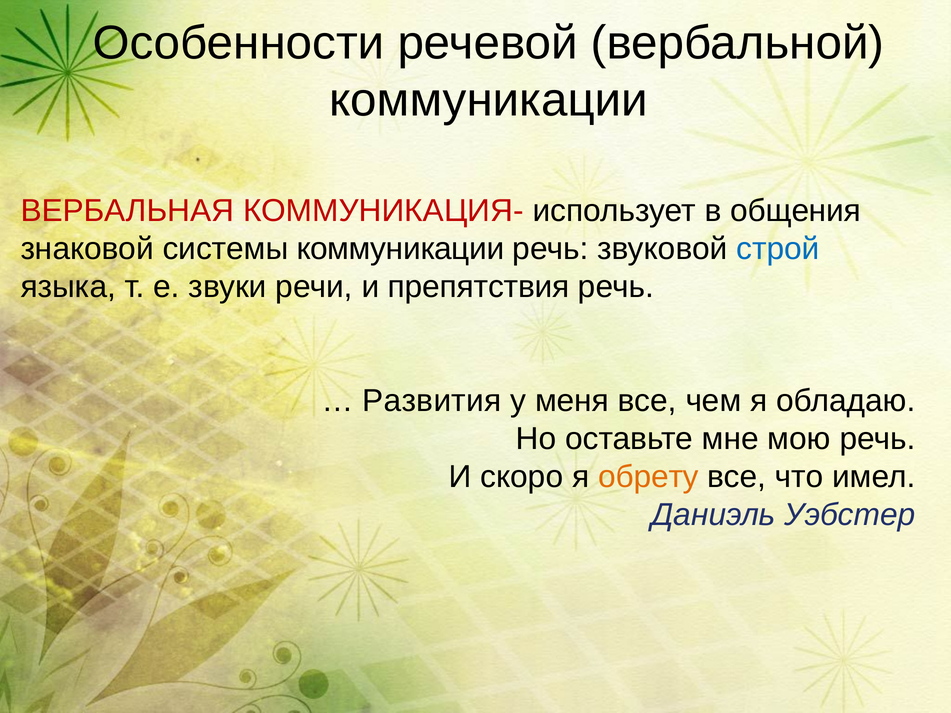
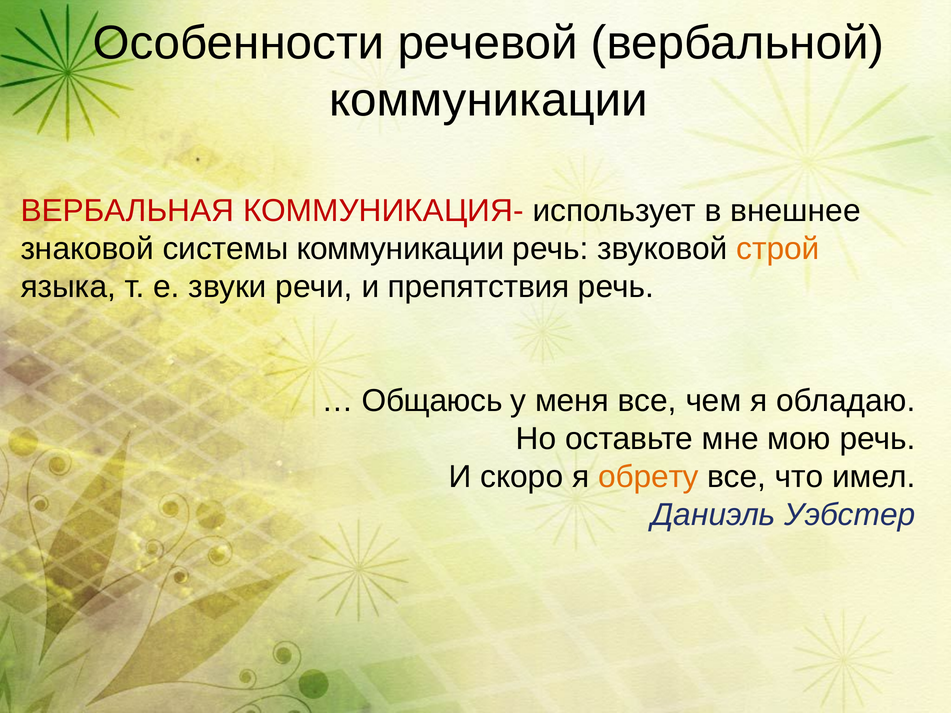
общения: общения -> внешнее
строй colour: blue -> orange
Развития: Развития -> Общаюсь
